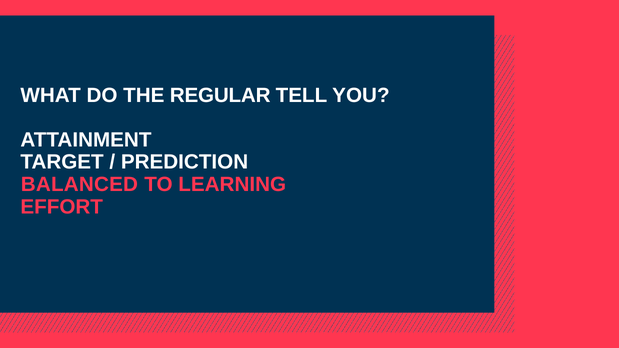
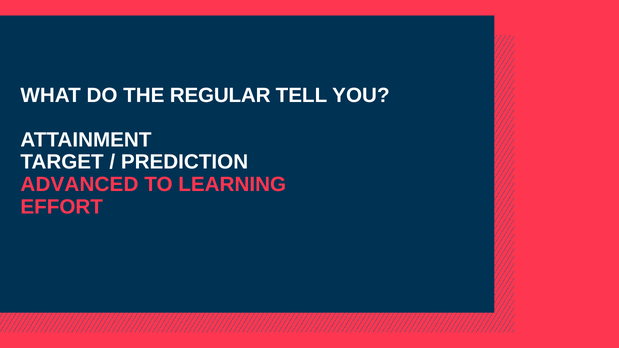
BALANCED: BALANCED -> ADVANCED
